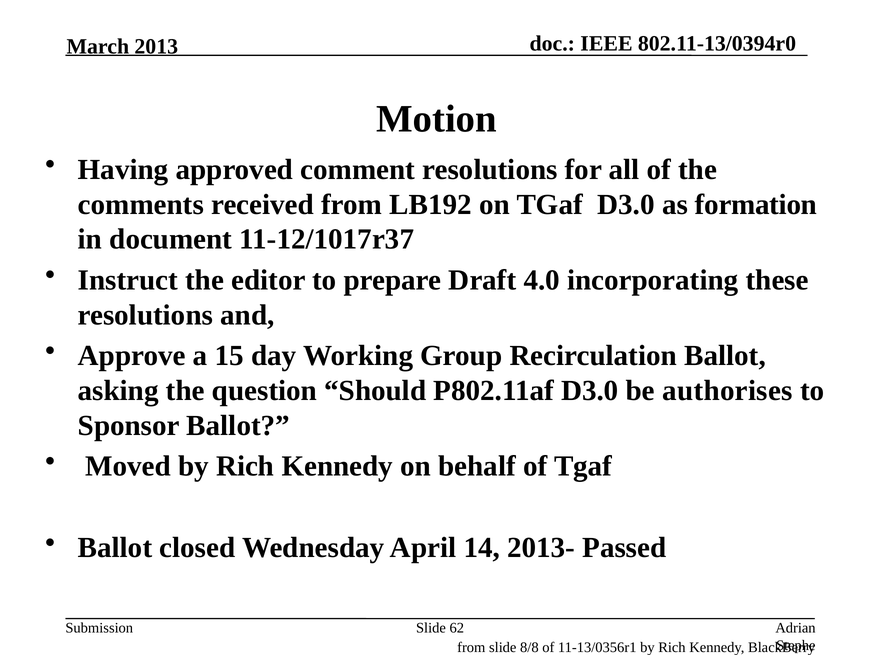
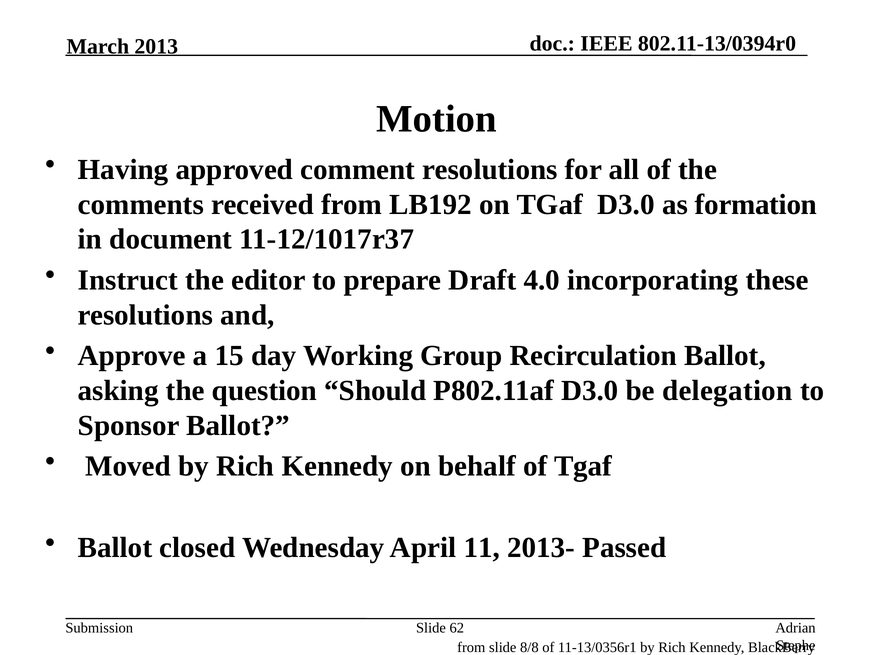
authorises: authorises -> delegation
14: 14 -> 11
